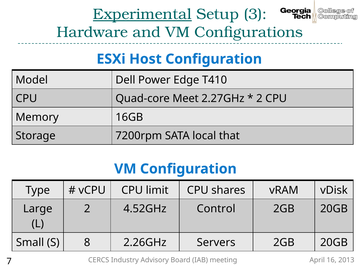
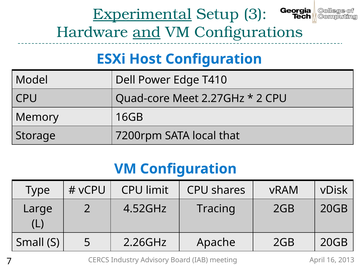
and underline: none -> present
Control: Control -> Tracing
8: 8 -> 5
Servers: Servers -> Apache
